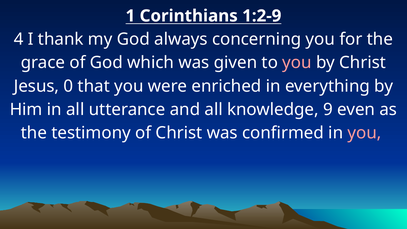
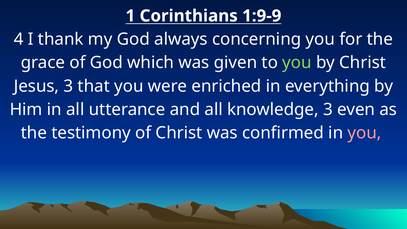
1:2-9: 1:2-9 -> 1:9-9
you at (297, 63) colour: pink -> light green
Jesus 0: 0 -> 3
knowledge 9: 9 -> 3
